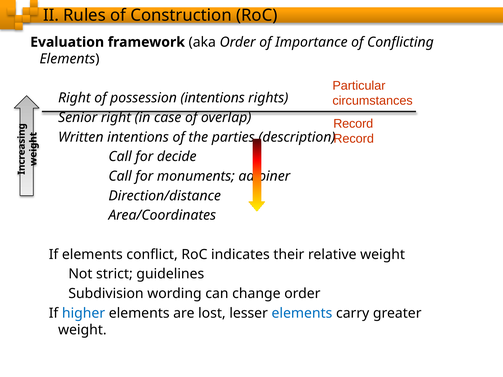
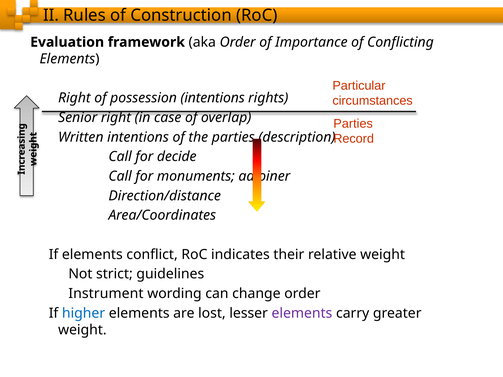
Record at (353, 124): Record -> Parties
Subdivision: Subdivision -> Instrument
elements at (302, 313) colour: blue -> purple
